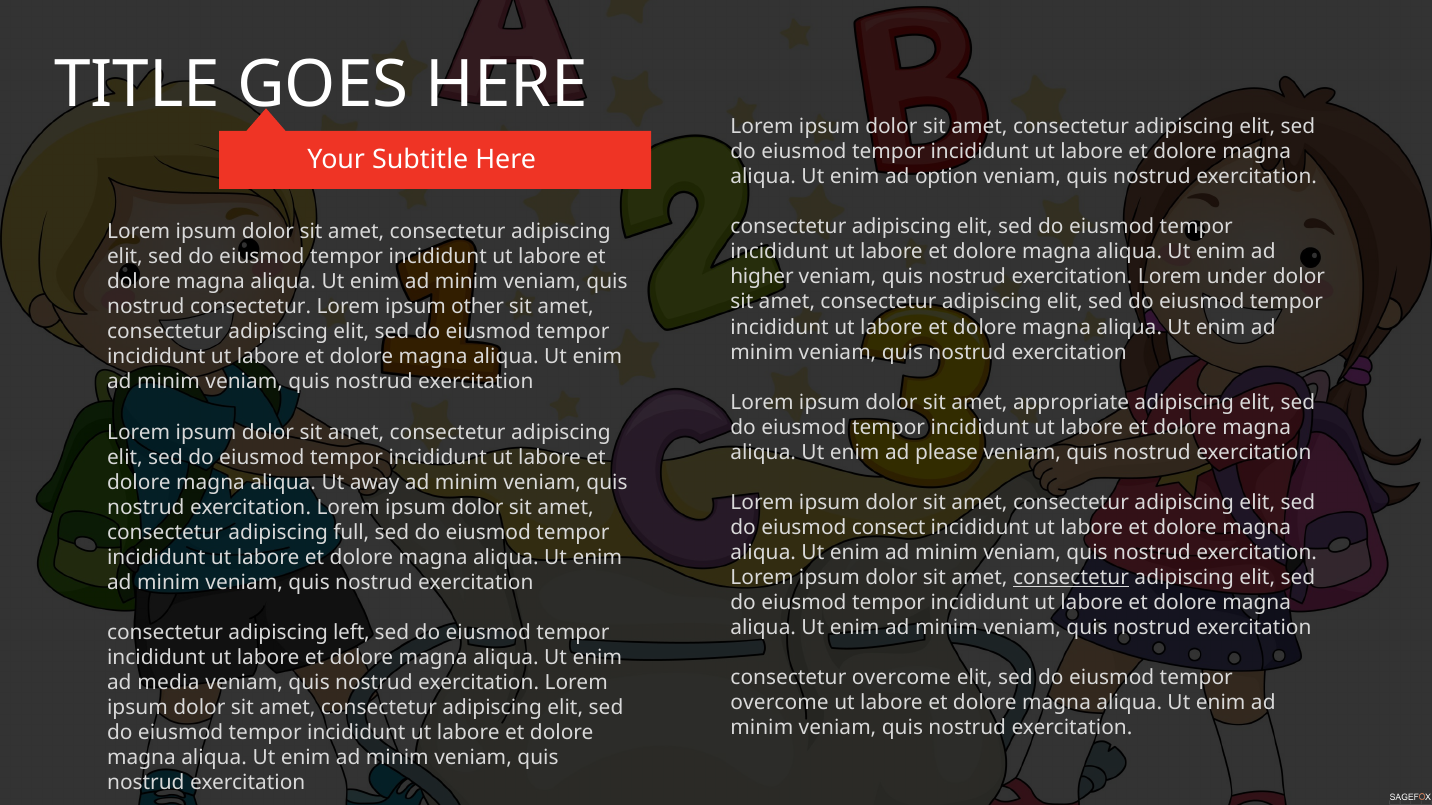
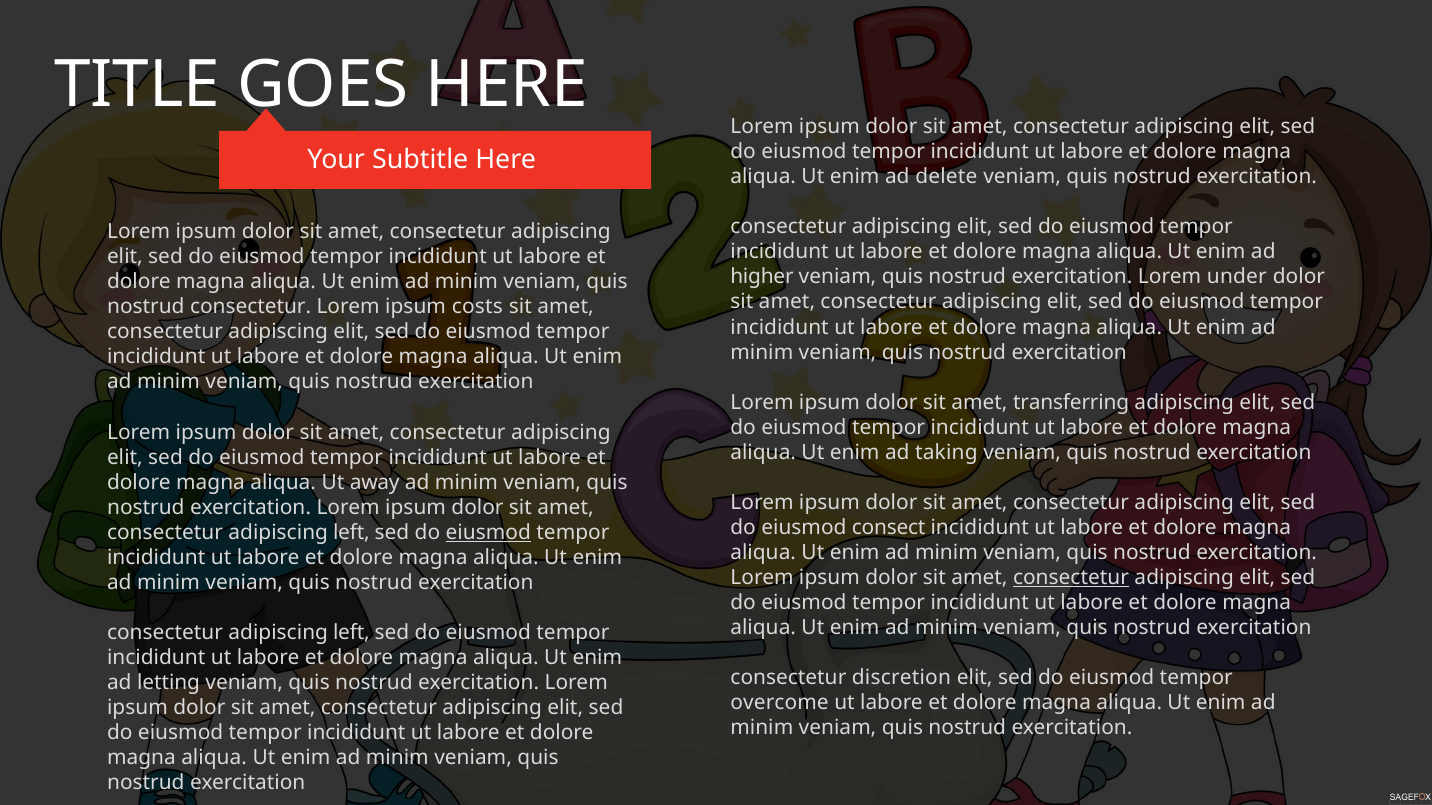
option: option -> delete
other: other -> costs
appropriate: appropriate -> transferring
please: please -> taking
full at (351, 533): full -> left
eiusmod at (488, 533) underline: none -> present
consectetur overcome: overcome -> discretion
media: media -> letting
